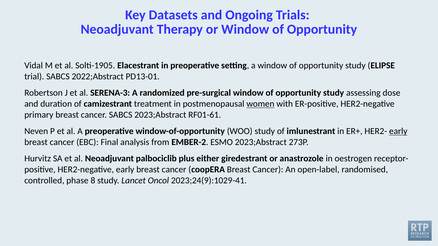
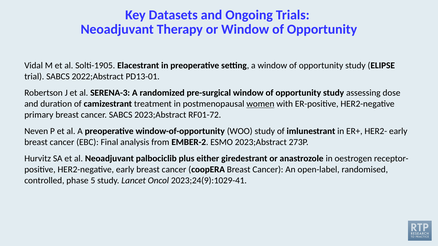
RF01-61: RF01-61 -> RF01-72
early at (398, 131) underline: present -> none
8: 8 -> 5
